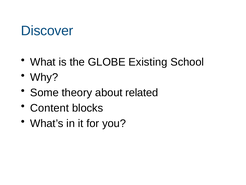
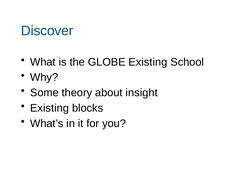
related: related -> insight
Content at (50, 108): Content -> Existing
